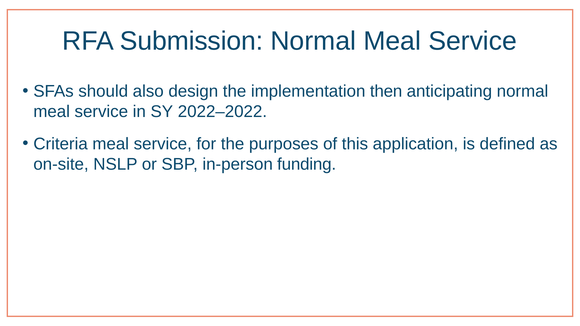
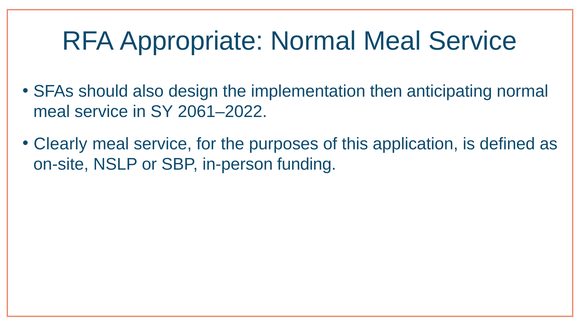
Submission: Submission -> Appropriate
2022–2022: 2022–2022 -> 2061–2022
Criteria: Criteria -> Clearly
